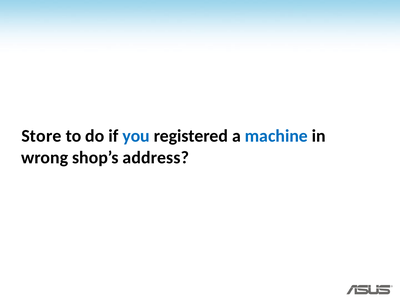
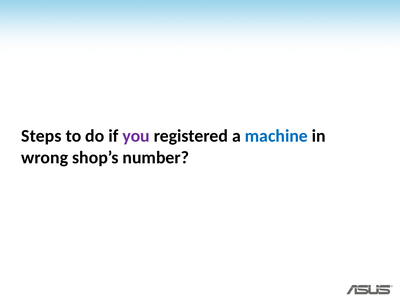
Store: Store -> Steps
you colour: blue -> purple
address: address -> number
